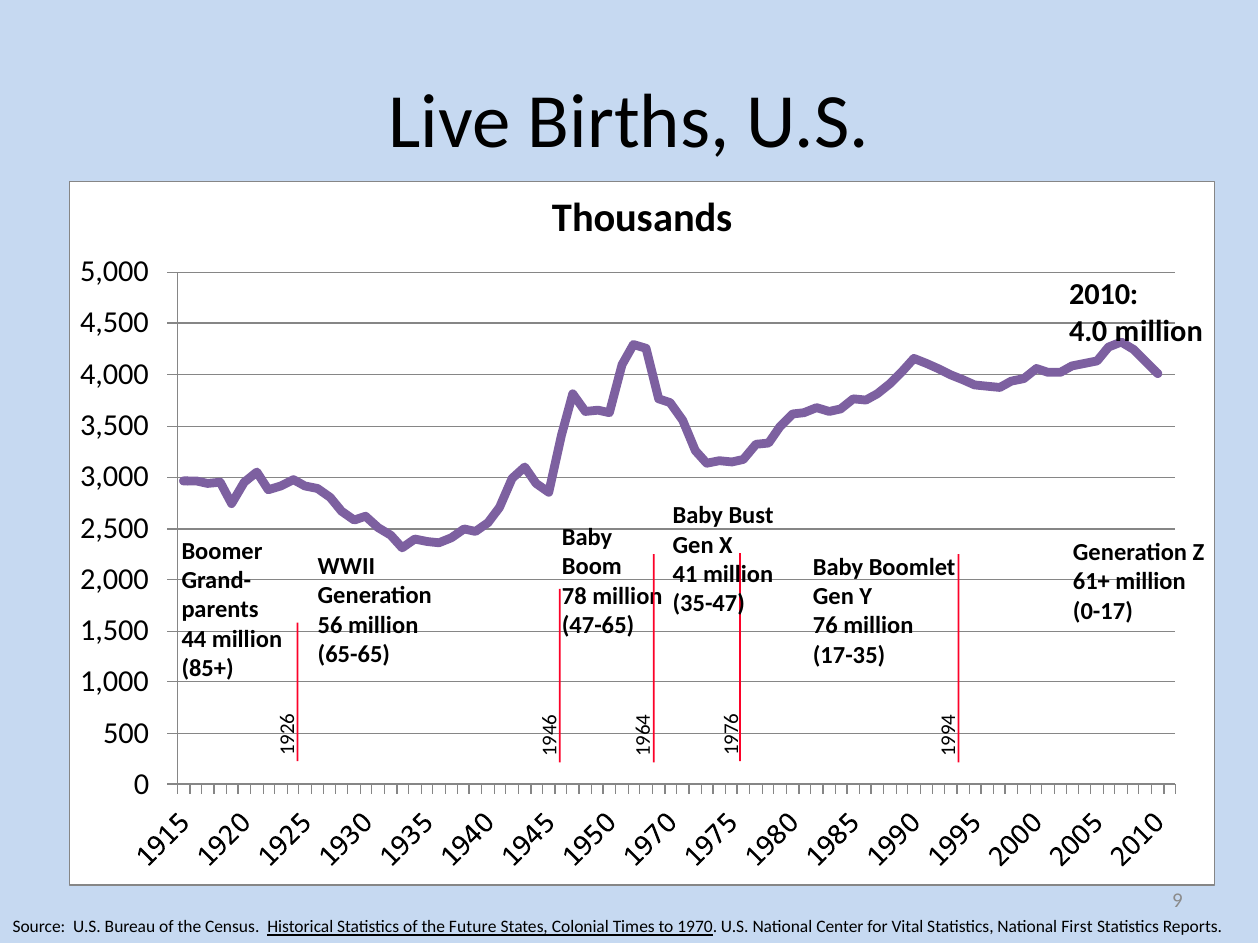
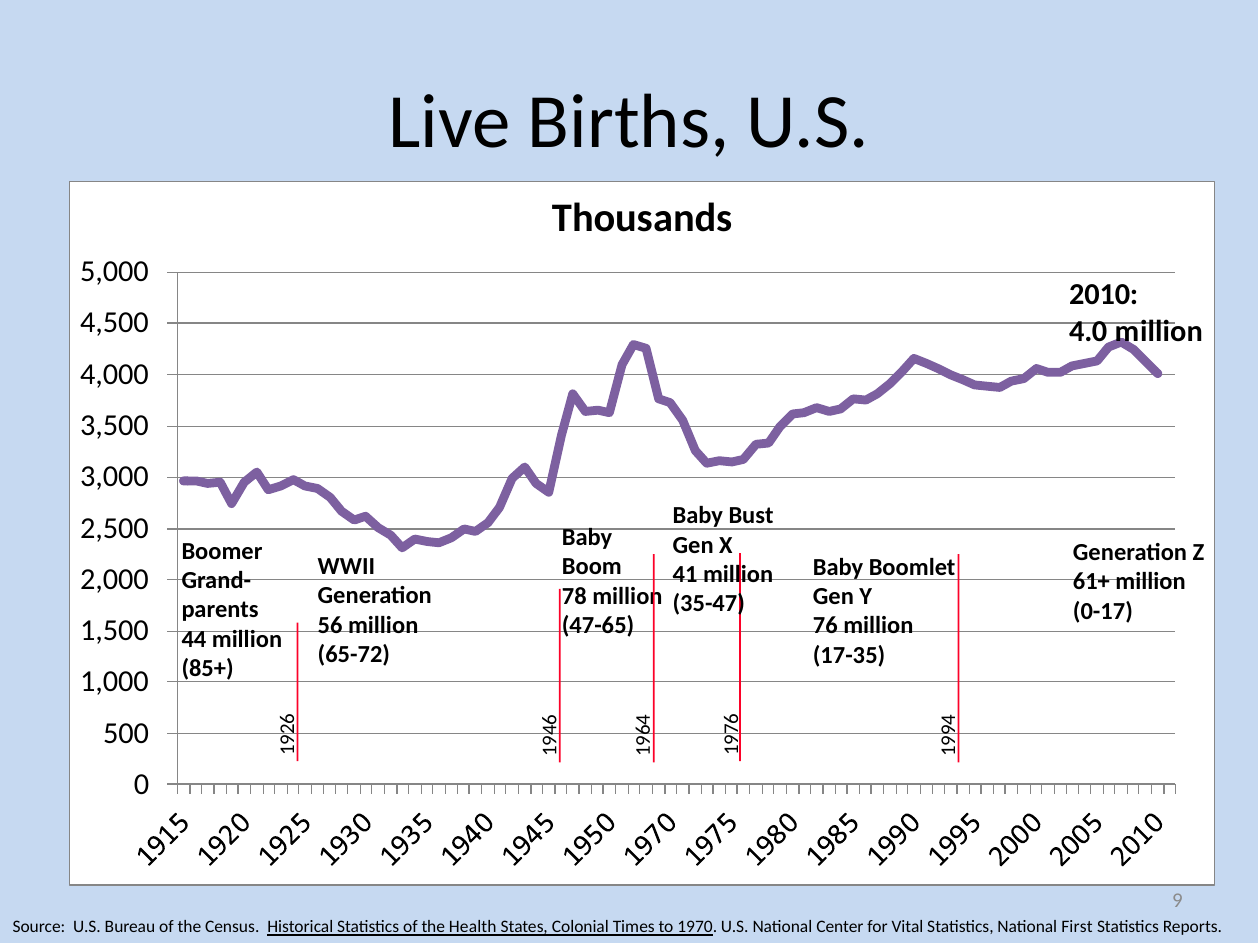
65-65: 65-65 -> 65-72
Future: Future -> Health
